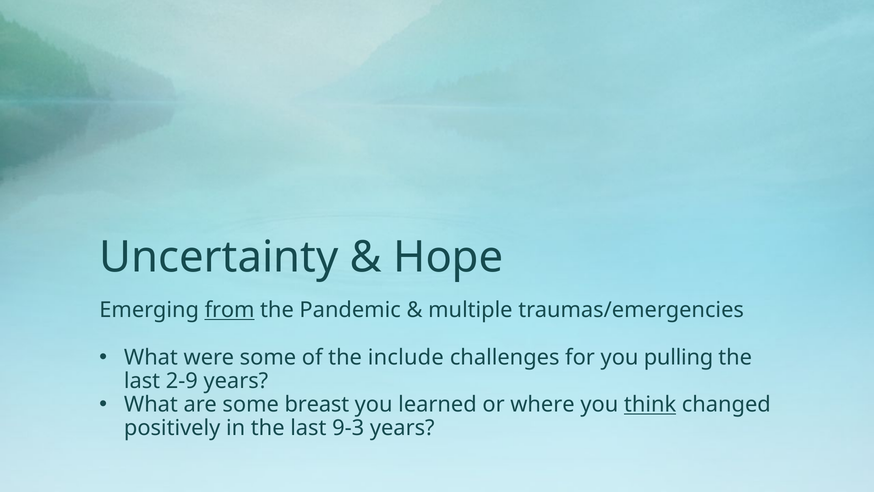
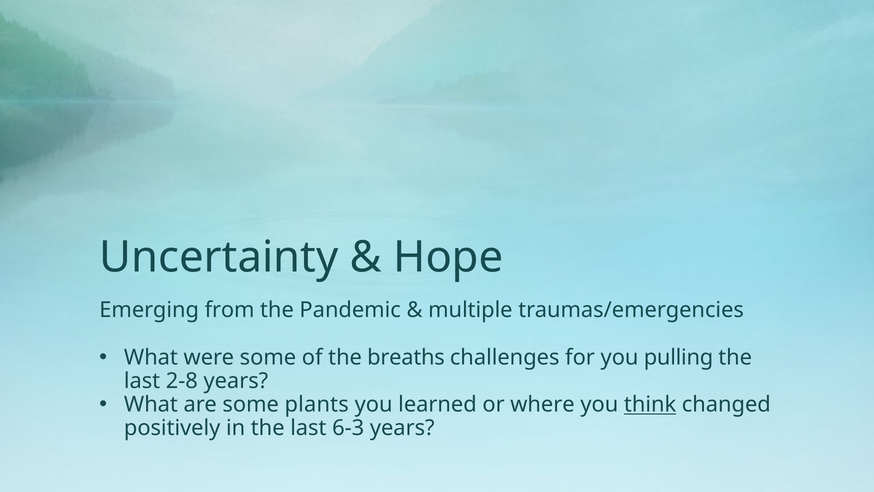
from underline: present -> none
include: include -> breaths
2-9: 2-9 -> 2-8
breast: breast -> plants
9-3: 9-3 -> 6-3
